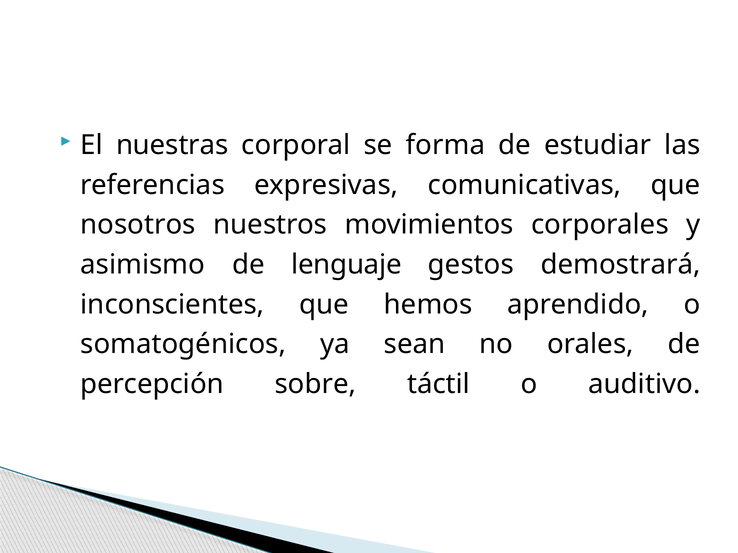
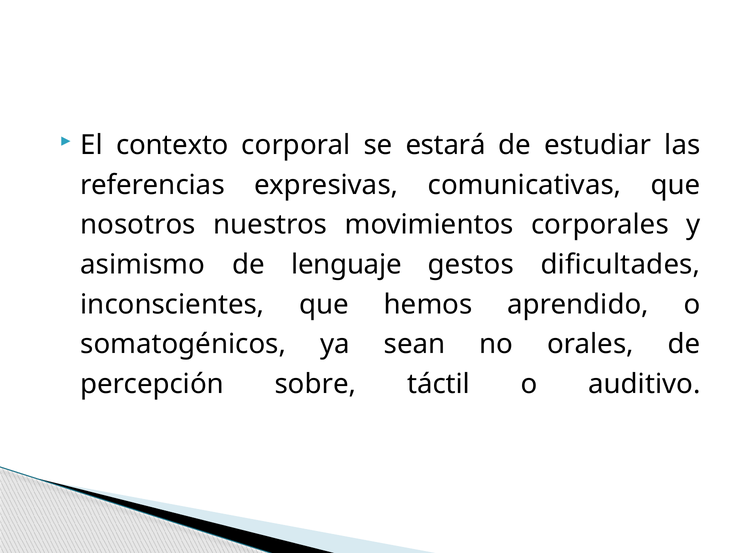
nuestras: nuestras -> contexto
forma: forma -> estará
demostrará: demostrará -> dificultades
